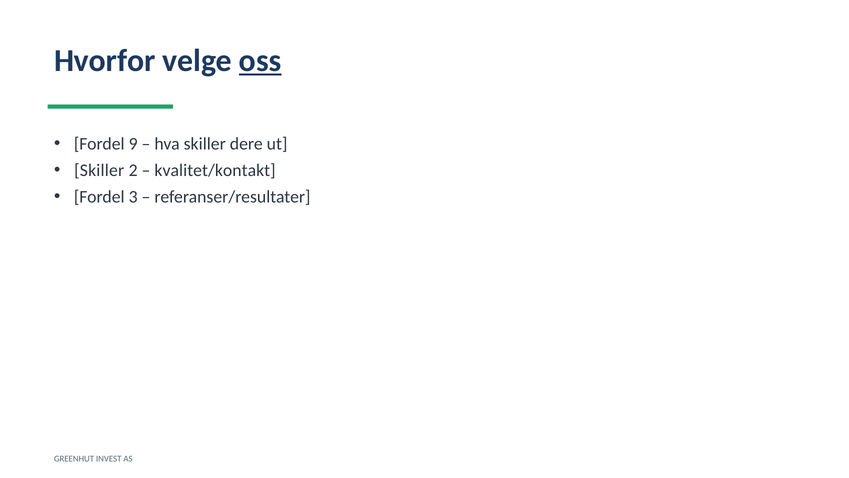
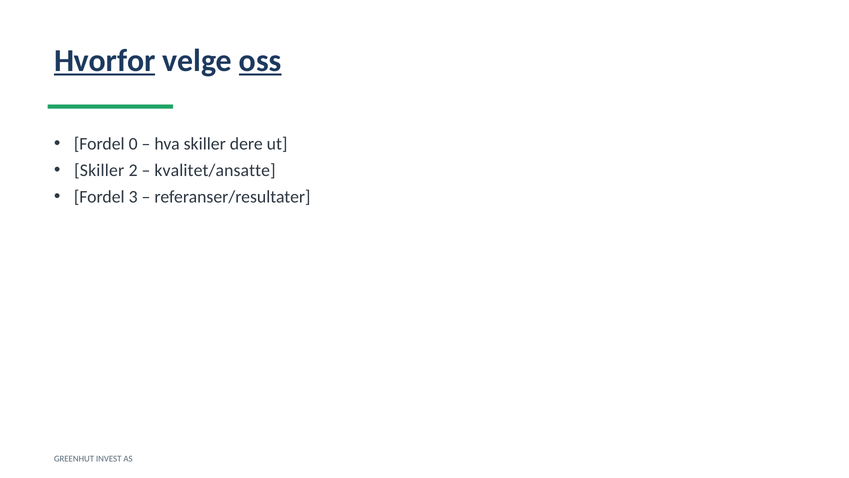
Hvorfor underline: none -> present
9: 9 -> 0
kvalitet/kontakt: kvalitet/kontakt -> kvalitet/ansatte
